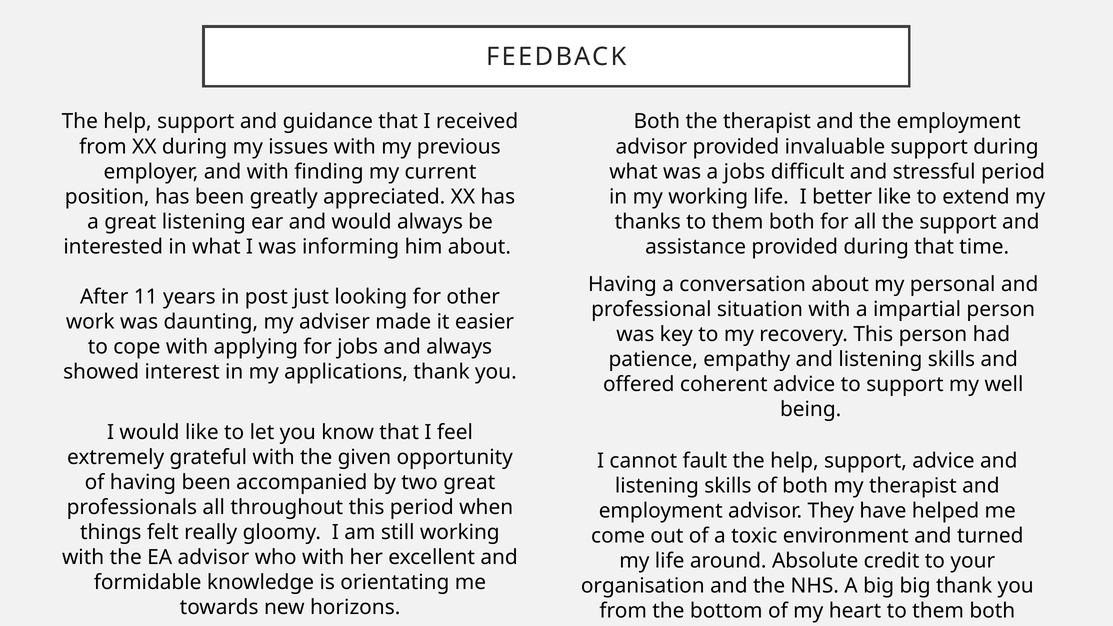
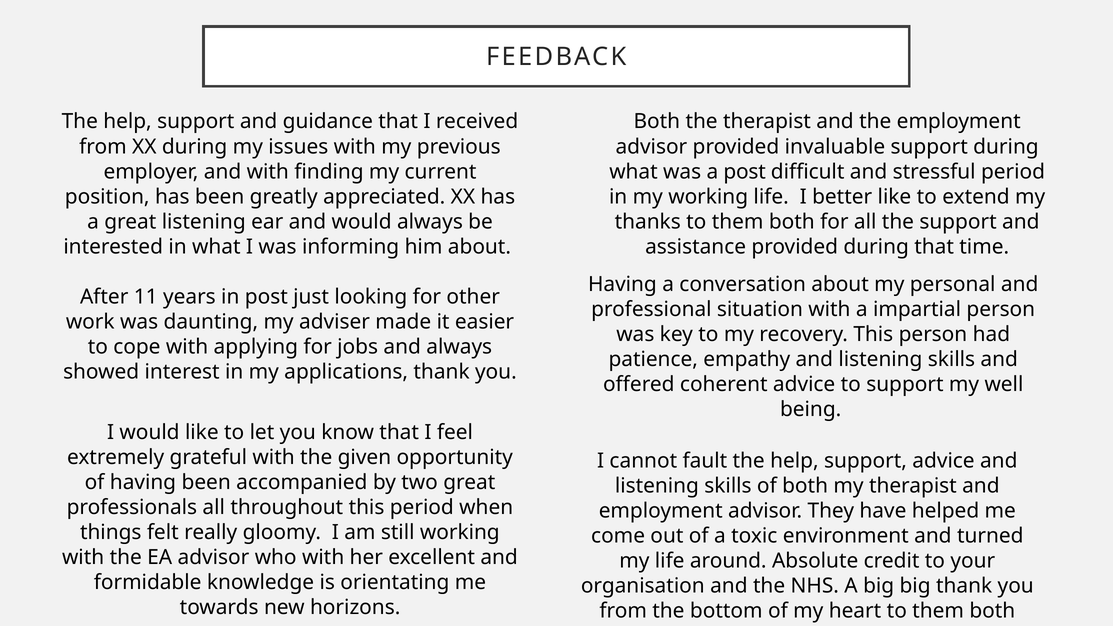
a jobs: jobs -> post
